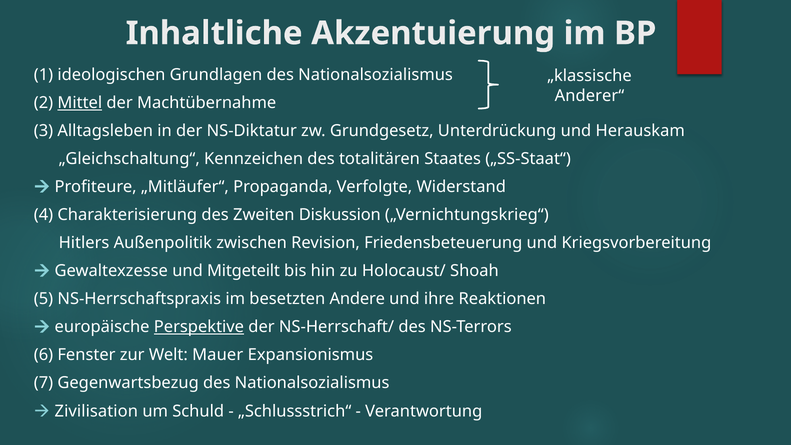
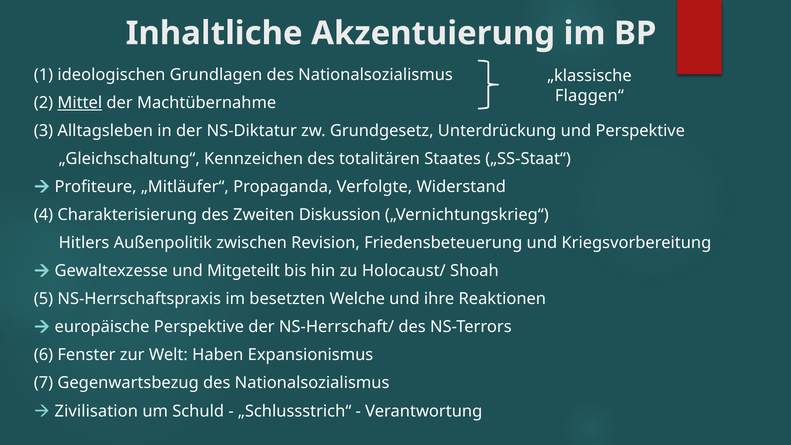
Anderer“: Anderer“ -> Flaggen“
und Herauskam: Herauskam -> Perspektive
Andere: Andere -> Welche
Perspektive at (199, 327) underline: present -> none
Mauer: Mauer -> Haben
